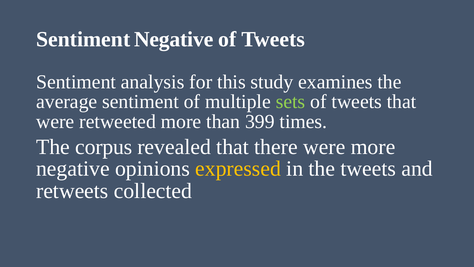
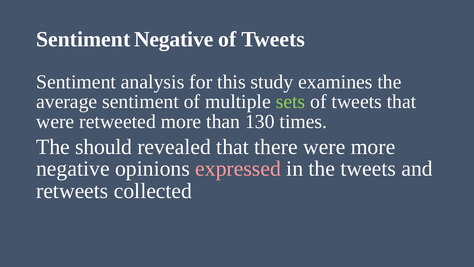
399: 399 -> 130
corpus: corpus -> should
expressed colour: yellow -> pink
